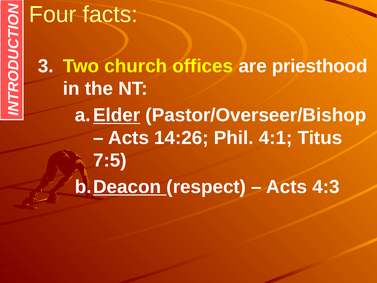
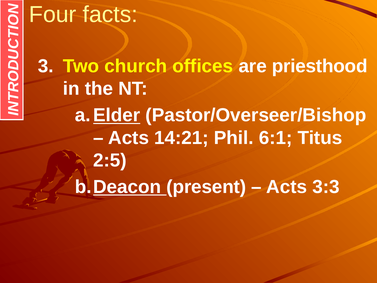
14:26: 14:26 -> 14:21
4:1: 4:1 -> 6:1
7:5: 7:5 -> 2:5
respect: respect -> present
4:3: 4:3 -> 3:3
